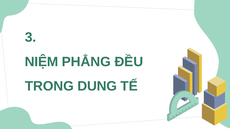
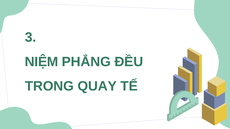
DUNG: DUNG -> QUAY
